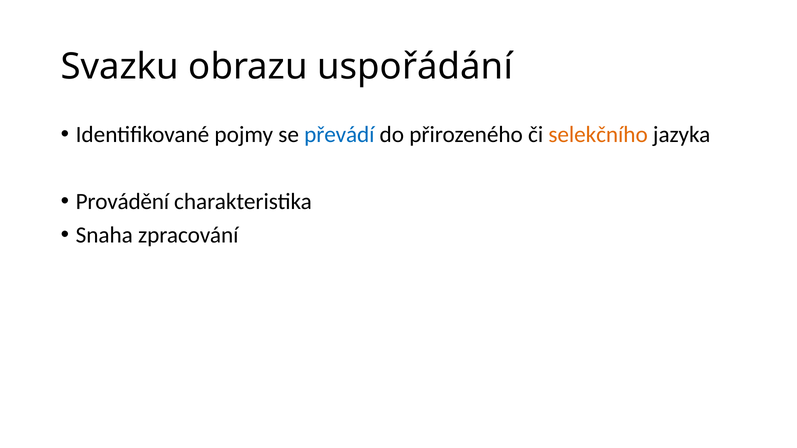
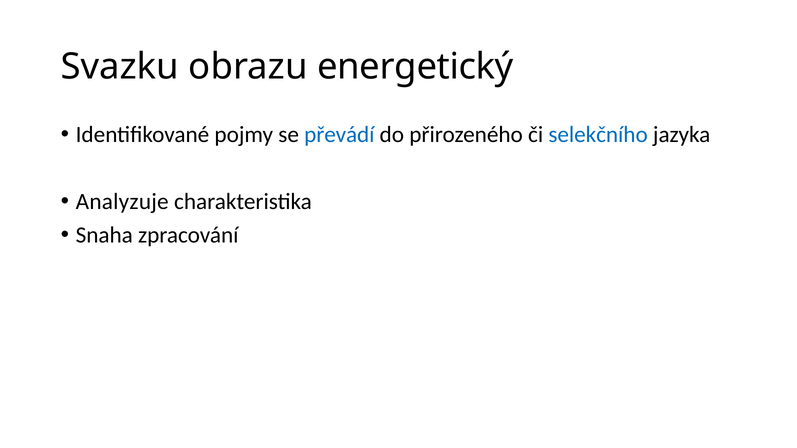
uspořádání: uspořádání -> energetický
selekčního colour: orange -> blue
Provádění: Provádění -> Analyzuje
